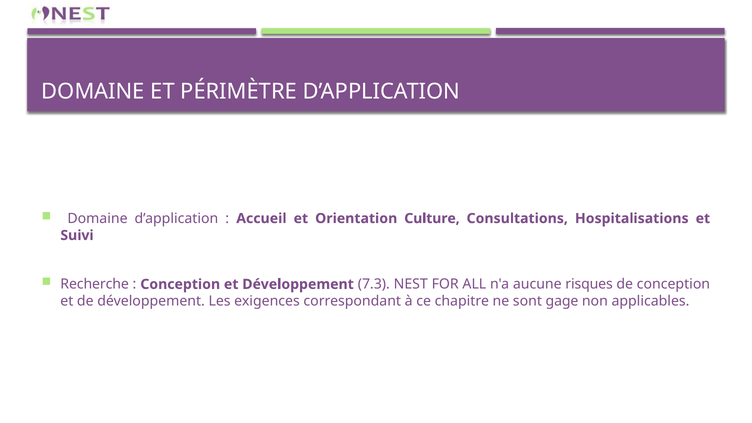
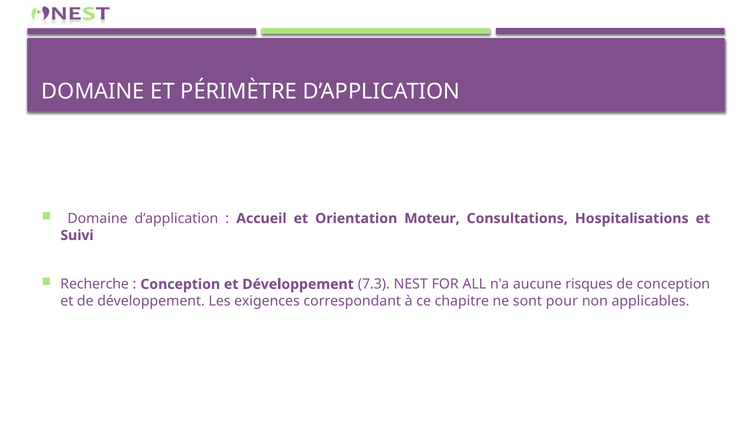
Culture: Culture -> Moteur
gage: gage -> pour
